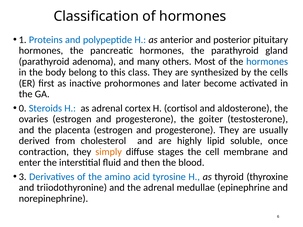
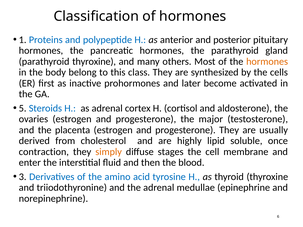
parathyroid adenoma: adenoma -> thyroxine
hormones at (267, 62) colour: blue -> orange
0: 0 -> 5
goiter: goiter -> major
